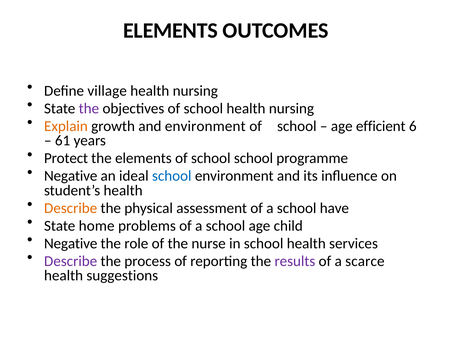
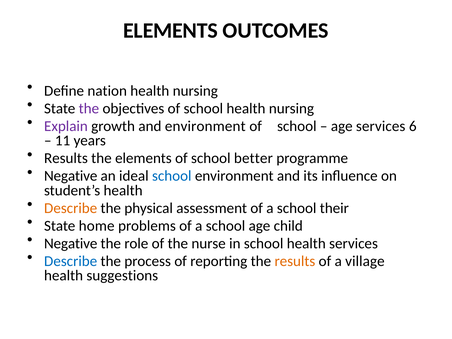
village: village -> nation
Explain colour: orange -> purple
age efficient: efficient -> services
61: 61 -> 11
Protect at (66, 158): Protect -> Results
school school: school -> better
have: have -> their
Describe at (71, 261) colour: purple -> blue
results at (295, 261) colour: purple -> orange
scarce: scarce -> village
